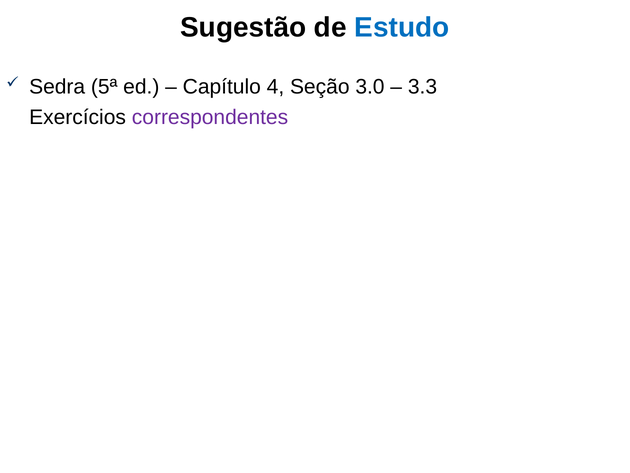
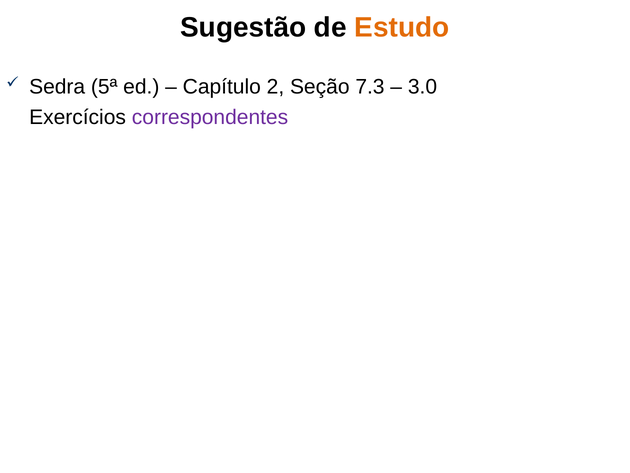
Estudo colour: blue -> orange
4: 4 -> 2
3.0: 3.0 -> 7.3
3.3: 3.3 -> 3.0
